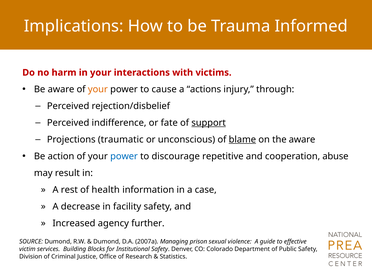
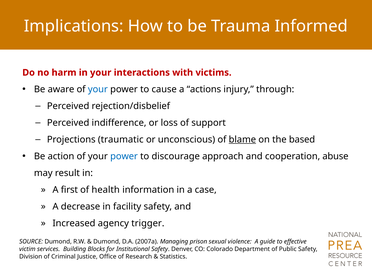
your at (98, 89) colour: orange -> blue
fate: fate -> loss
support underline: present -> none
the aware: aware -> based
repetitive: repetitive -> approach
rest: rest -> first
further: further -> trigger
